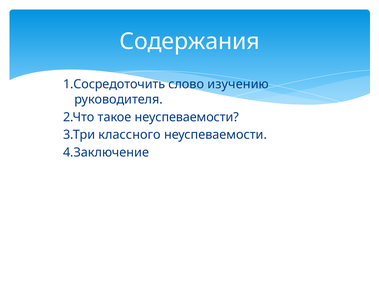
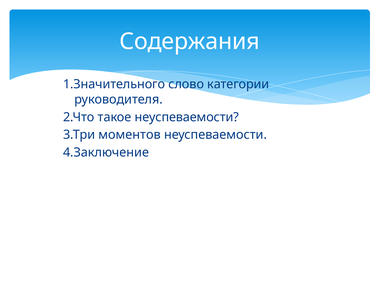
1.Сосредоточить: 1.Сосредоточить -> 1.Значительного
изучению: изучению -> категории
классного: классного -> моментов
